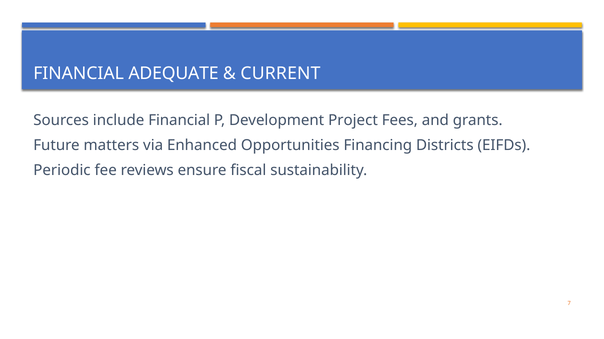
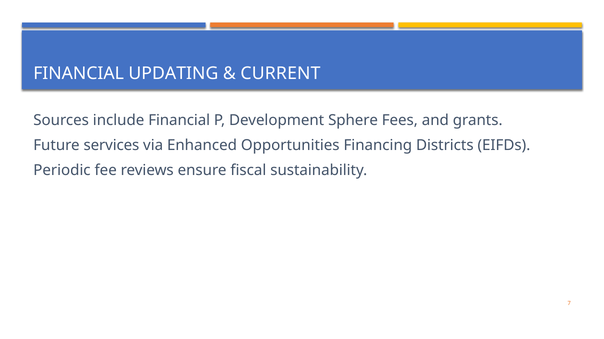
ADEQUATE: ADEQUATE -> UPDATING
Project: Project -> Sphere
matters: matters -> services
